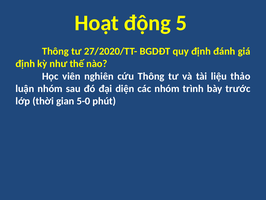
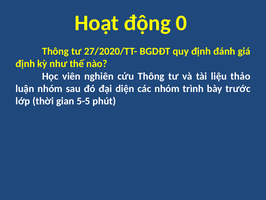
5: 5 -> 0
5-0: 5-0 -> 5-5
